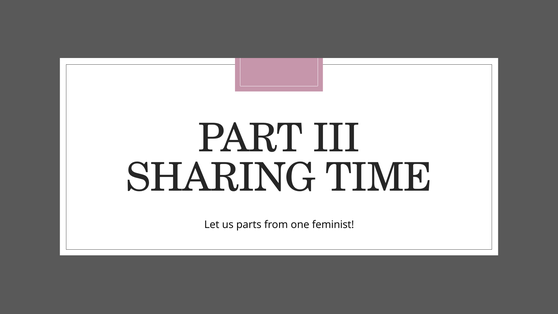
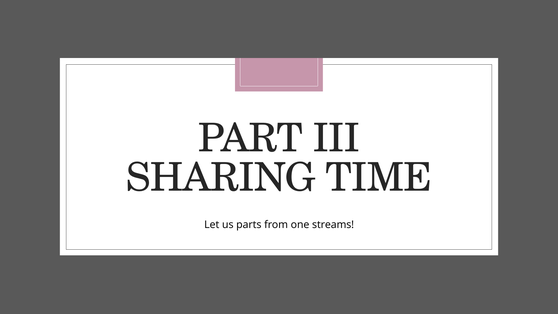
feminist: feminist -> streams
